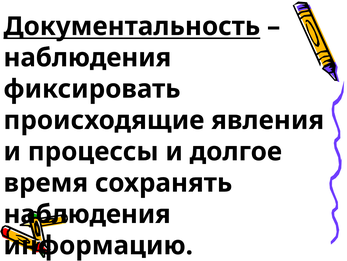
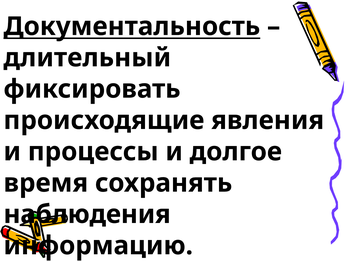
наблюдения at (87, 58): наблюдения -> длительный
